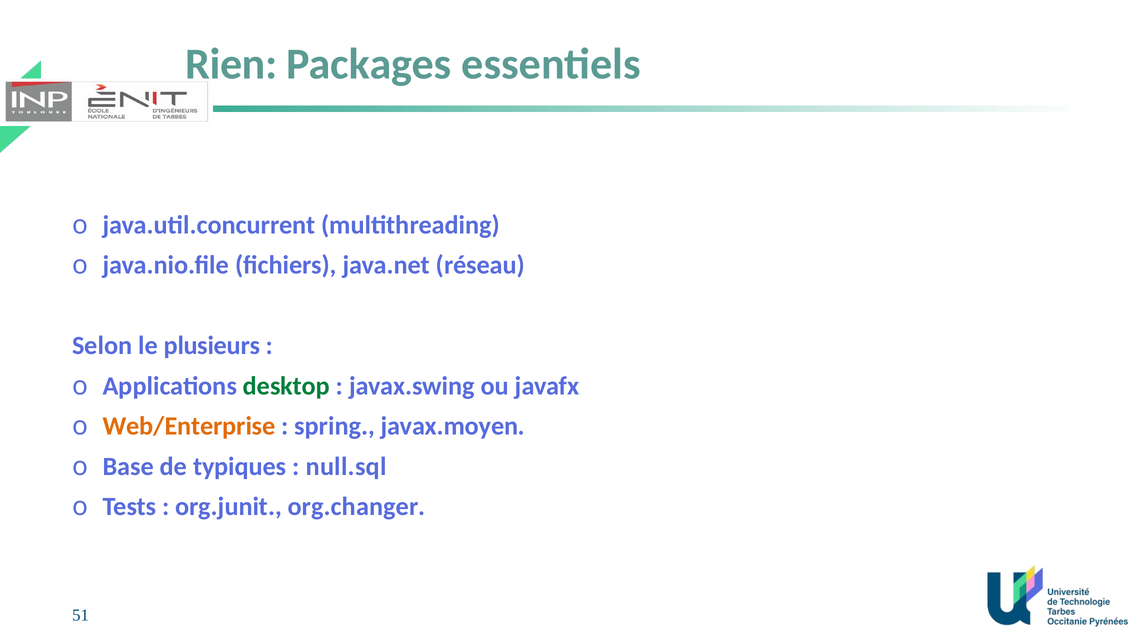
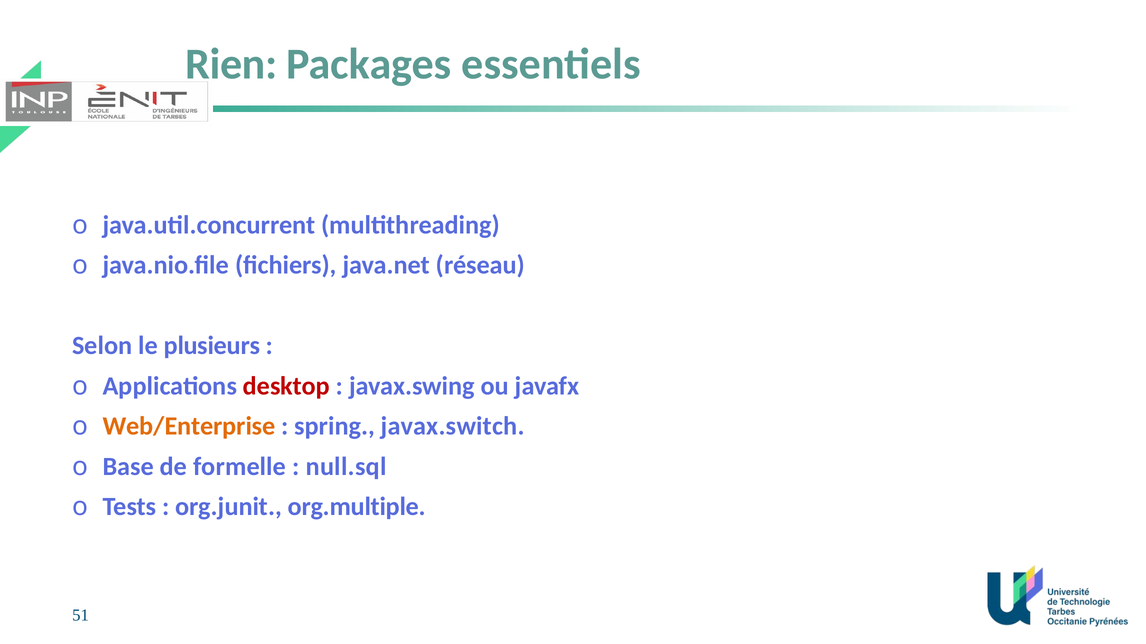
desktop colour: green -> red
javax.moyen: javax.moyen -> javax.switch
typiques: typiques -> formelle
org.changer: org.changer -> org.multiple
